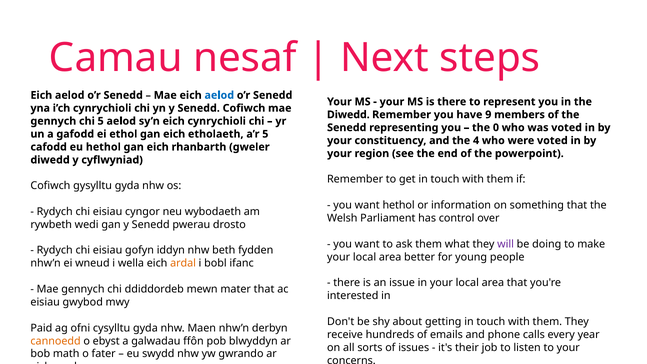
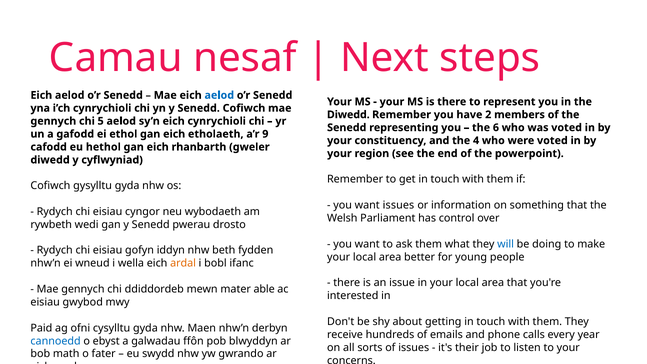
9: 9 -> 2
0: 0 -> 6
a’r 5: 5 -> 9
want hethol: hethol -> issues
will colour: purple -> blue
mater that: that -> able
cannoedd colour: orange -> blue
